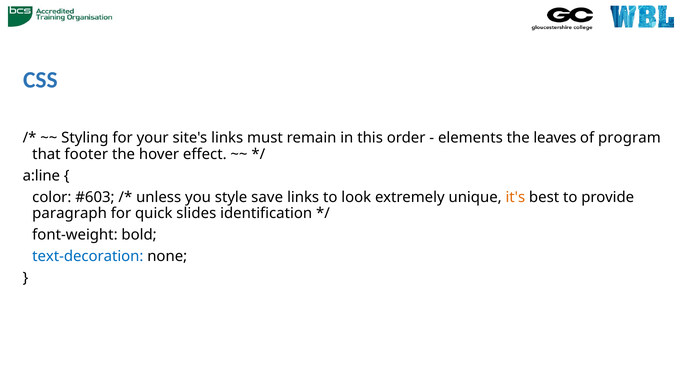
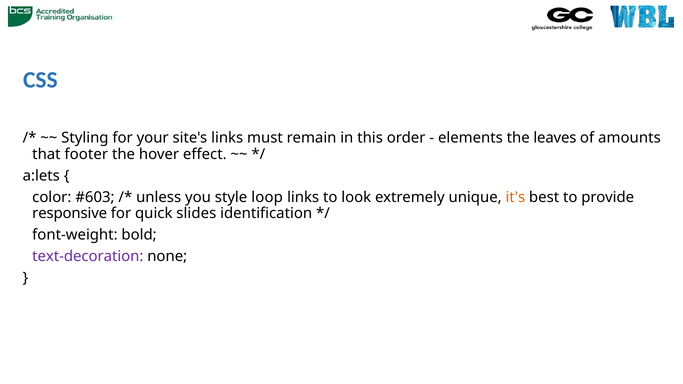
program: program -> amounts
a:line: a:line -> a:lets
save: save -> loop
paragraph: paragraph -> responsive
text-decoration colour: blue -> purple
